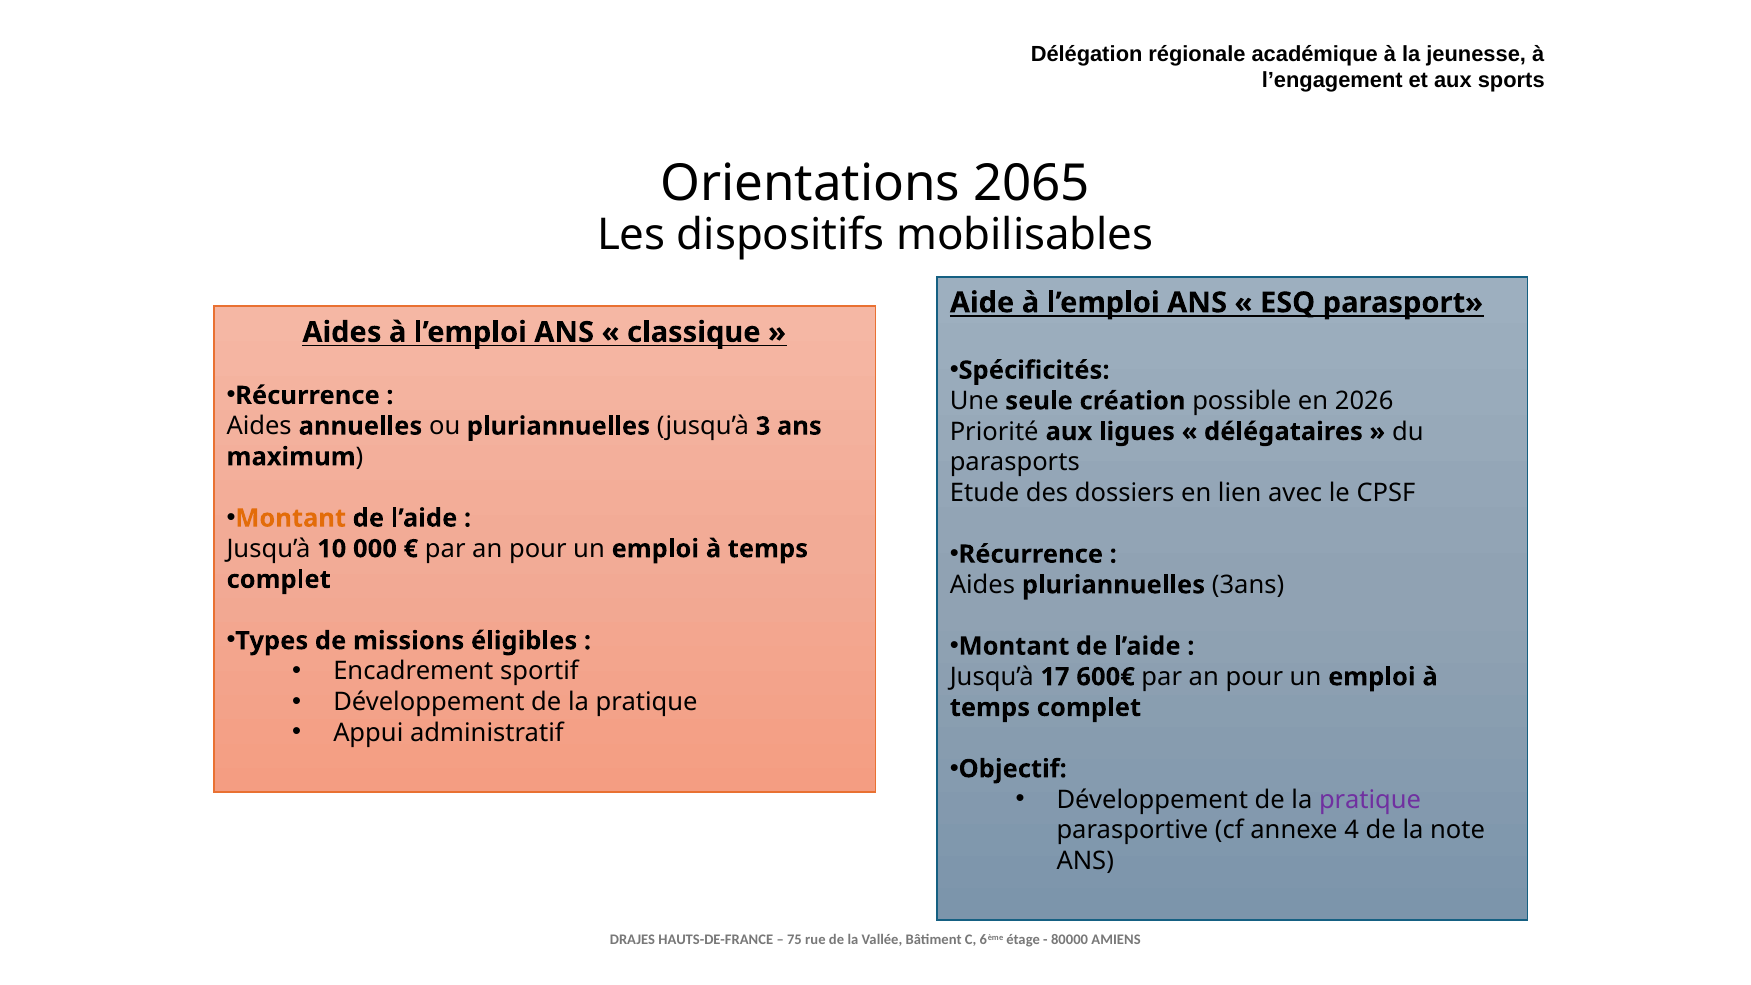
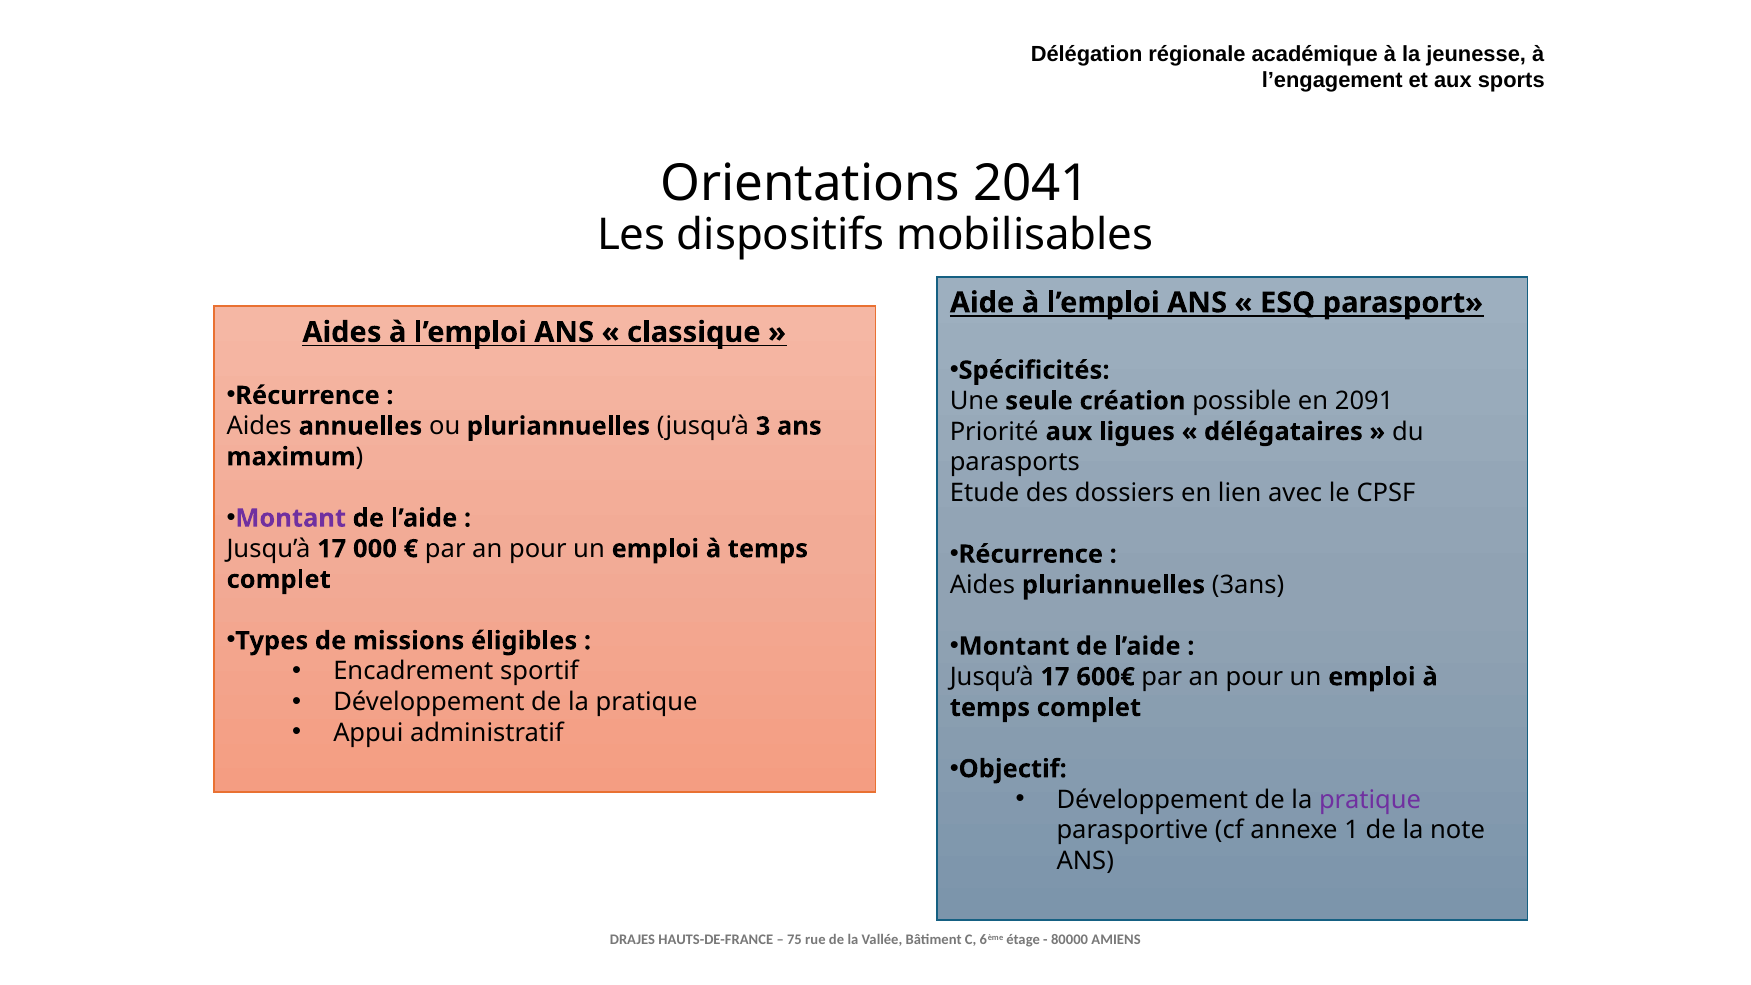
2065: 2065 -> 2041
2026: 2026 -> 2091
Montant at (291, 518) colour: orange -> purple
10 at (332, 549): 10 -> 17
4: 4 -> 1
